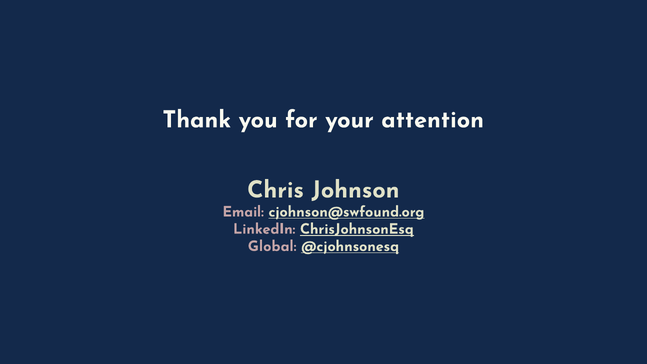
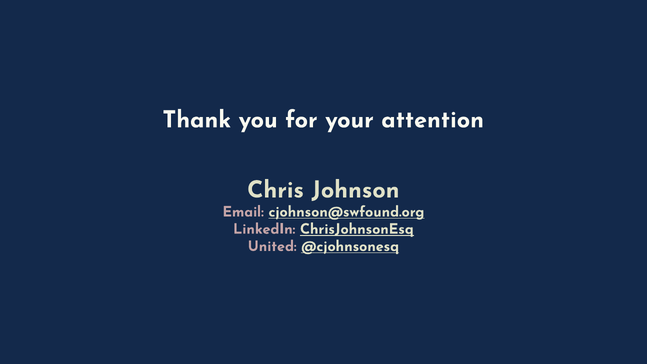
Global: Global -> United
